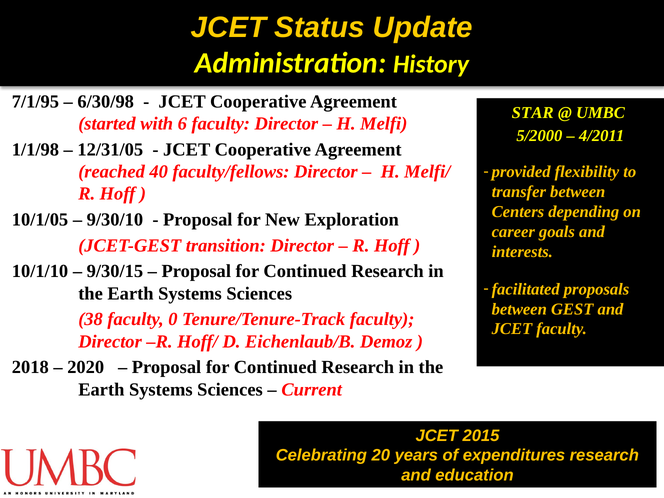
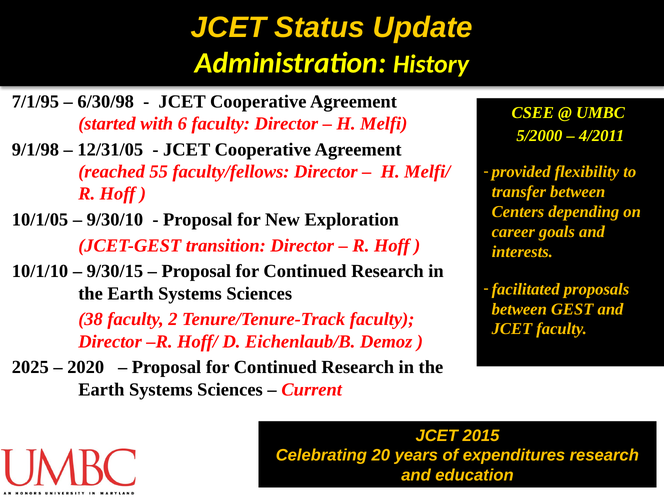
STAR: STAR -> CSEE
1/1/98: 1/1/98 -> 9/1/98
40: 40 -> 55
0: 0 -> 2
2018: 2018 -> 2025
